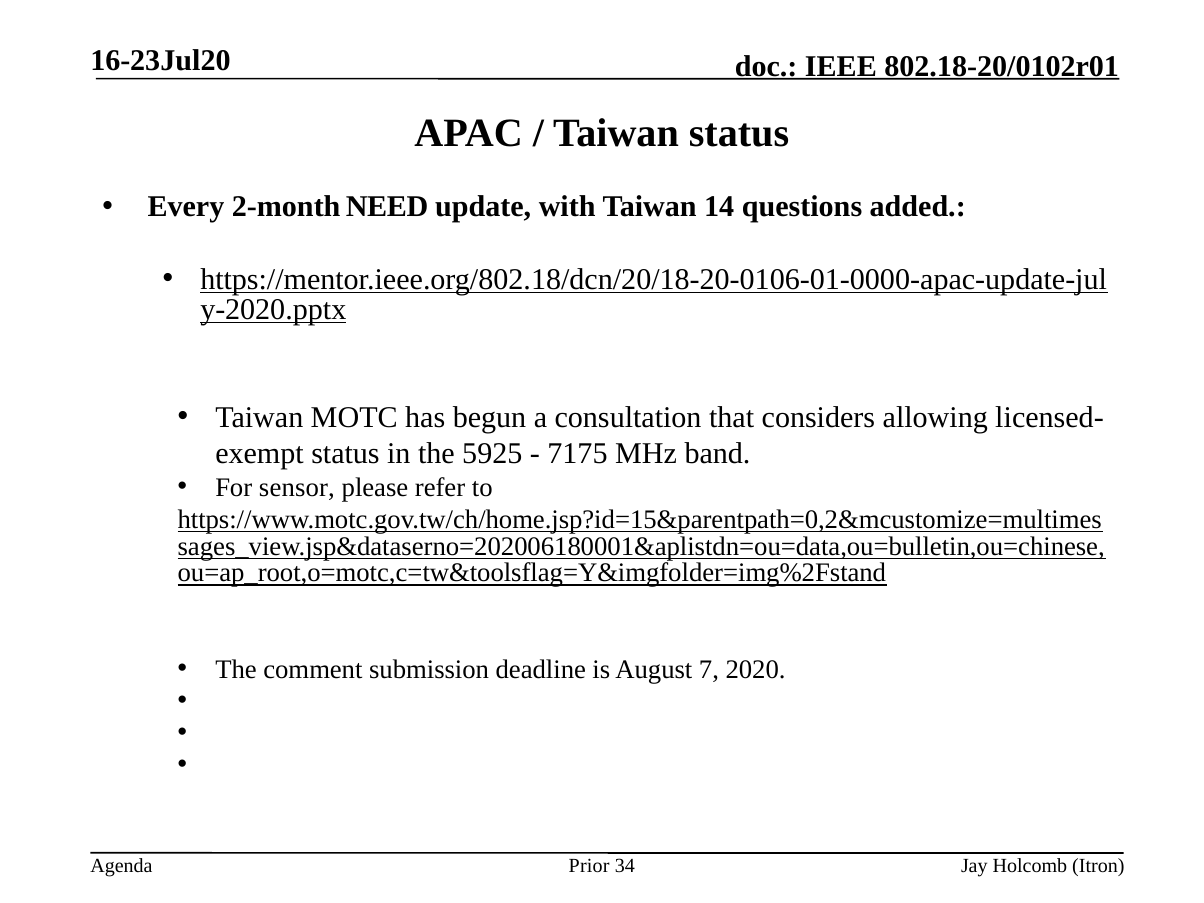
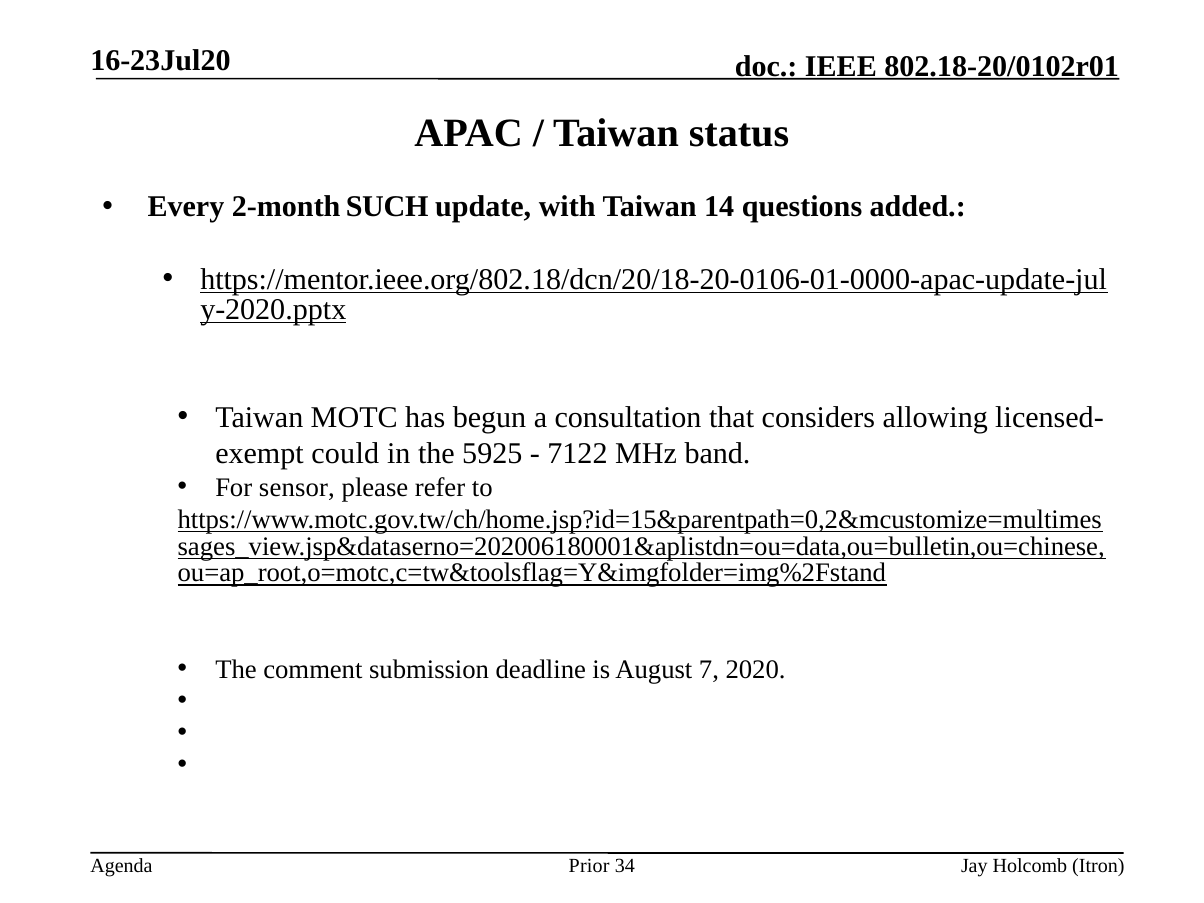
NEED: NEED -> SUCH
status at (345, 454): status -> could
7175: 7175 -> 7122
